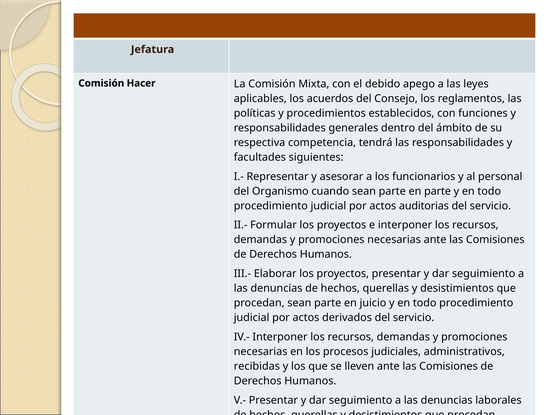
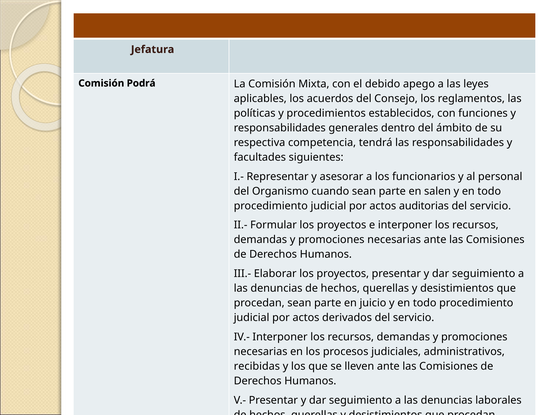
Hacer: Hacer -> Podrá
en parte: parte -> salen
